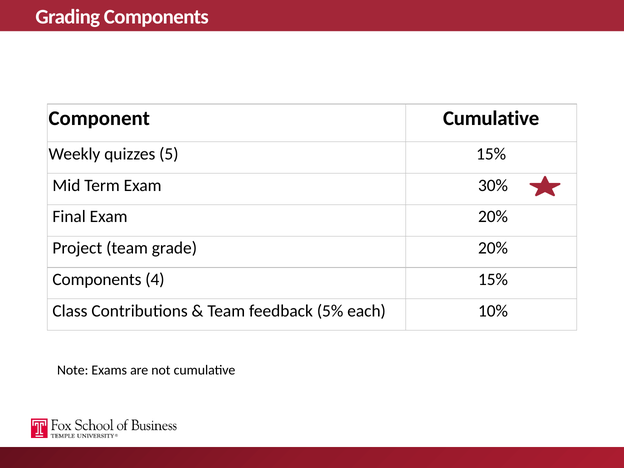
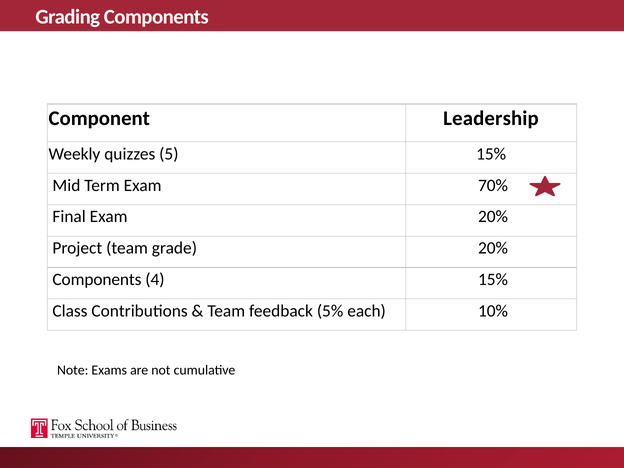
Component Cumulative: Cumulative -> Leadership
30%: 30% -> 70%
